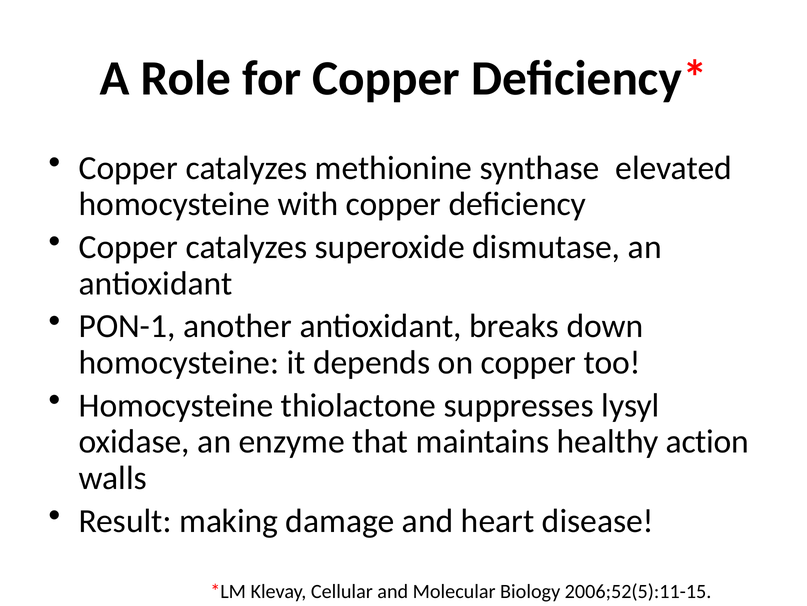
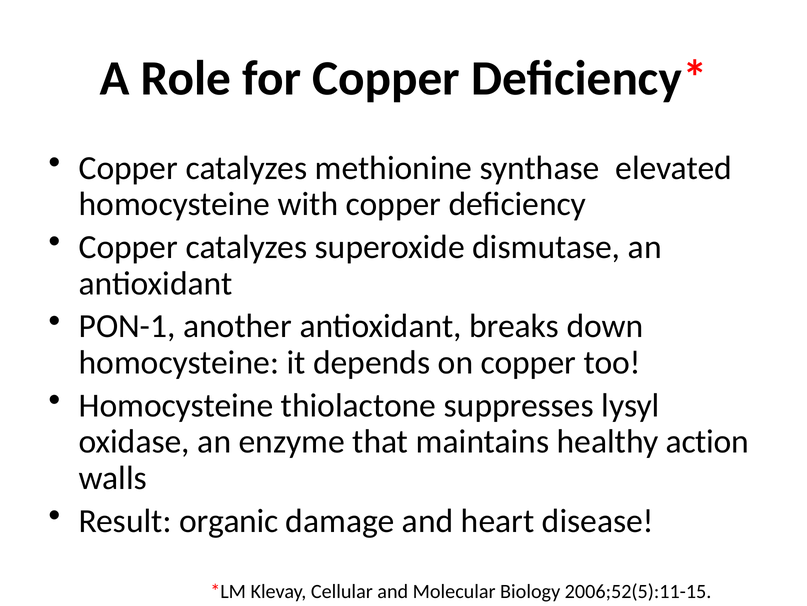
making: making -> organic
